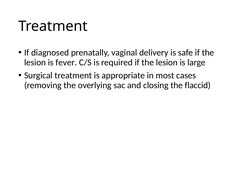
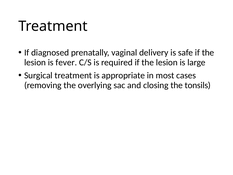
flaccid: flaccid -> tonsils
